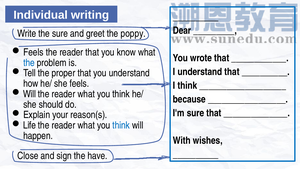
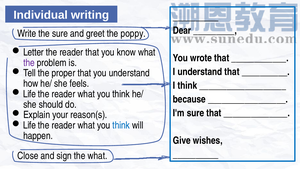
Feels at (33, 52): Feels -> Letter
the at (29, 63) colour: blue -> purple
Will at (30, 94): Will -> Life
With: With -> Give
the have: have -> what
